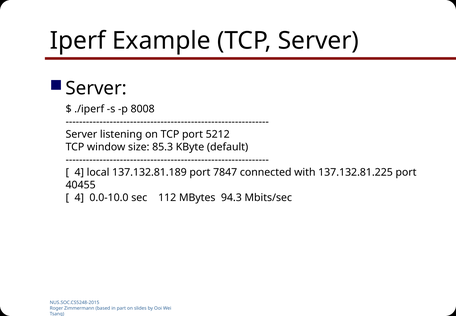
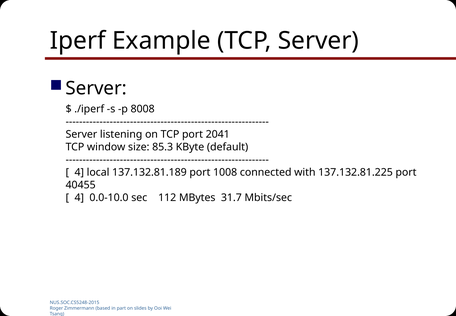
5212: 5212 -> 2041
7847: 7847 -> 1008
94.3: 94.3 -> 31.7
